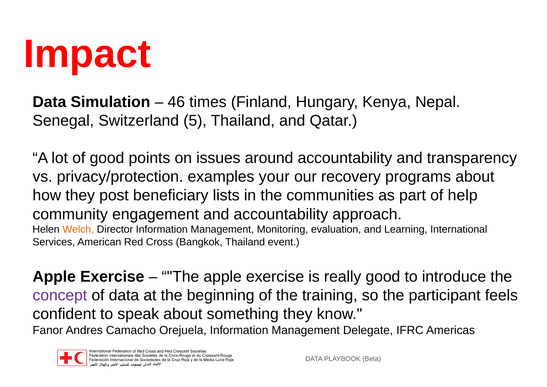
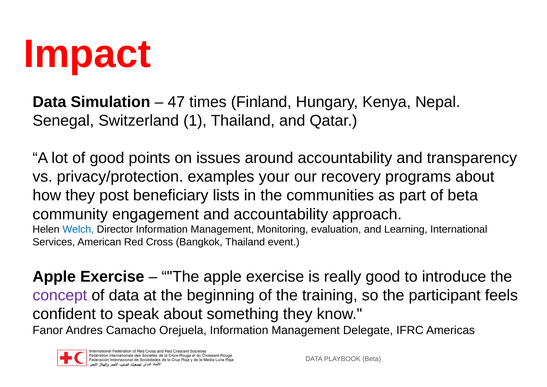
46: 46 -> 47
5: 5 -> 1
of help: help -> beta
Welch colour: orange -> blue
